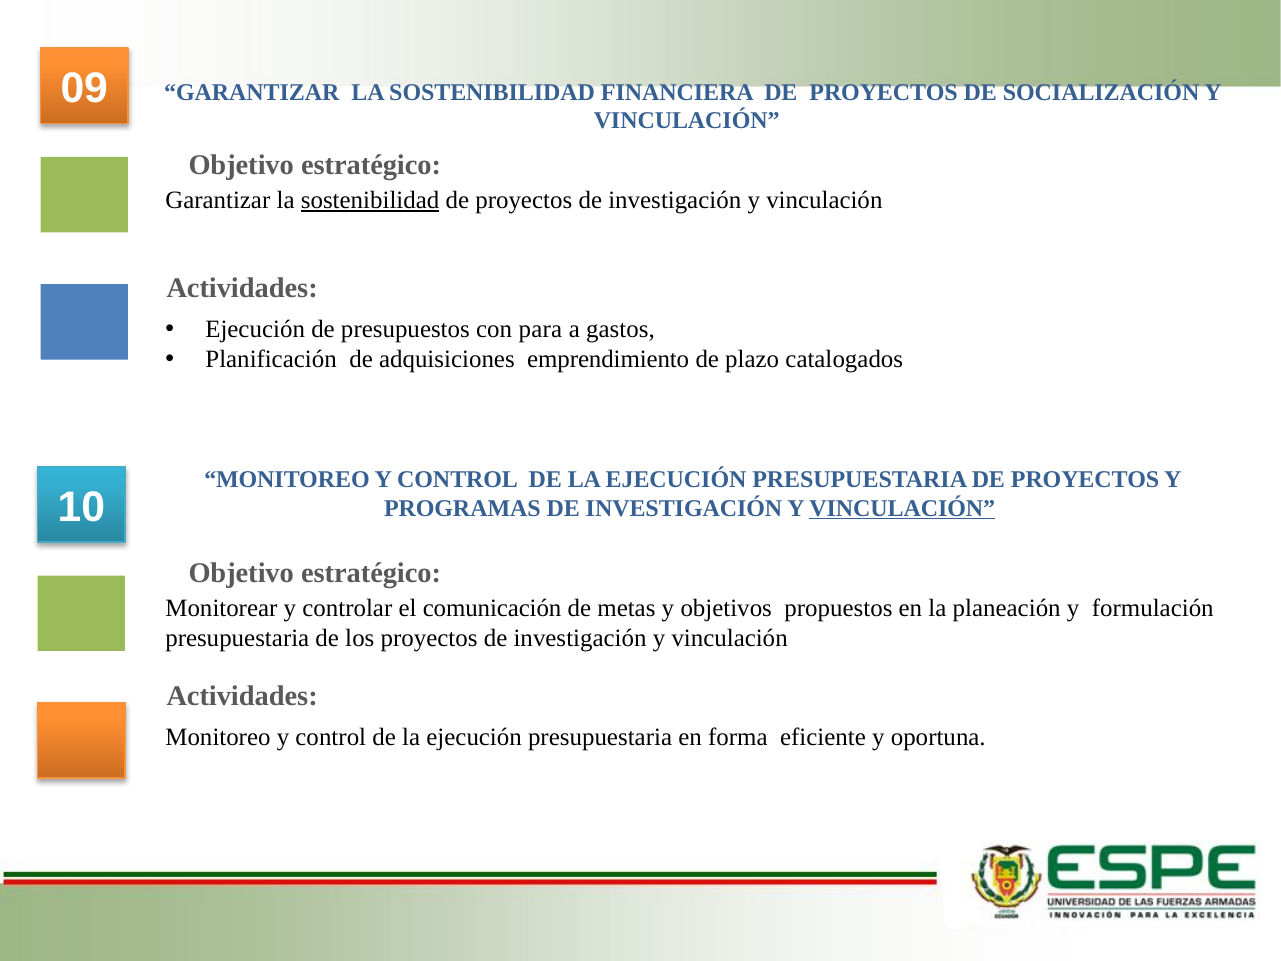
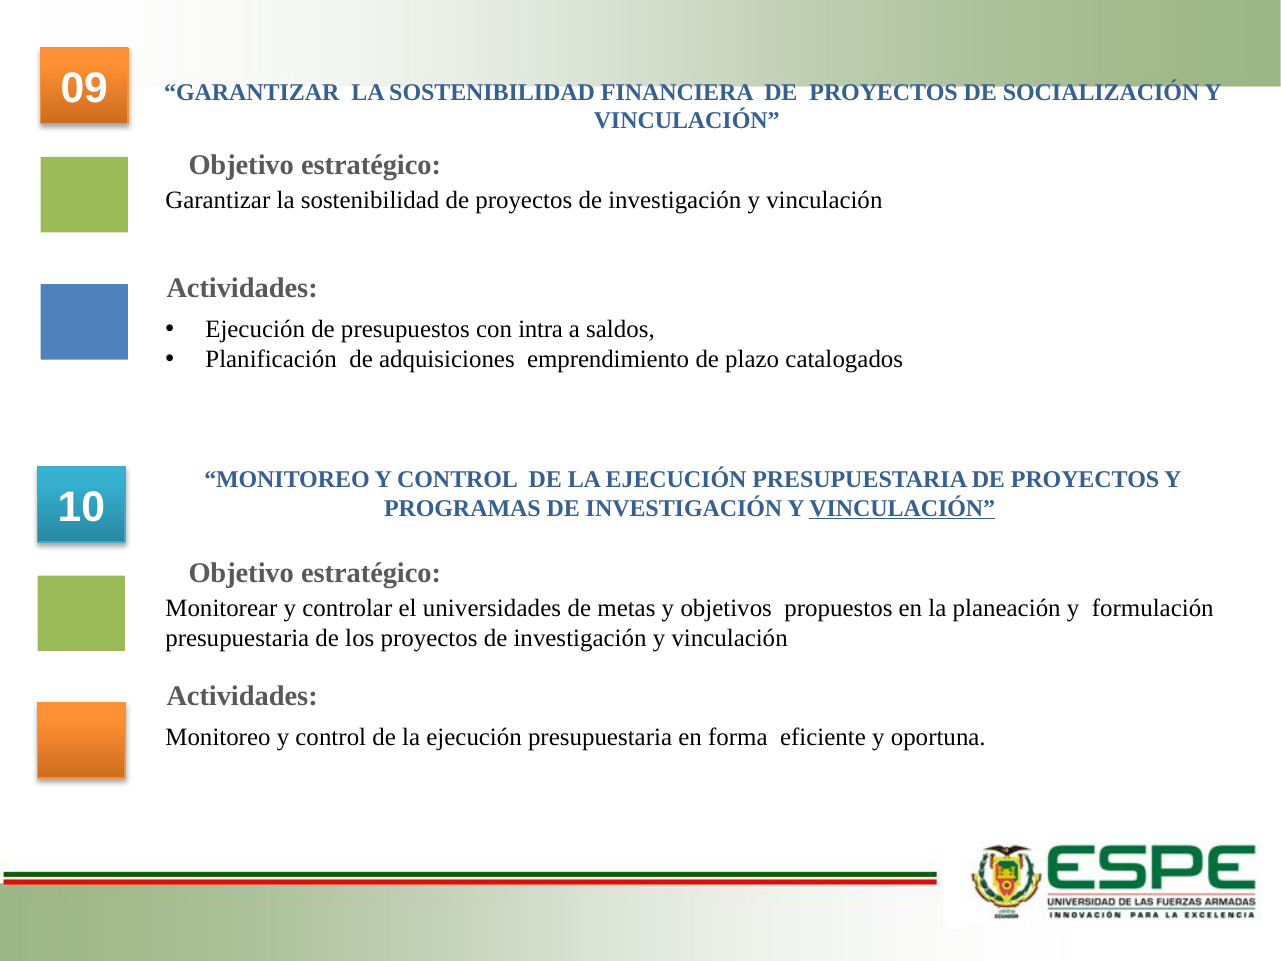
sostenibilidad at (370, 200) underline: present -> none
para: para -> intra
gastos: gastos -> saldos
comunicación: comunicación -> universidades
